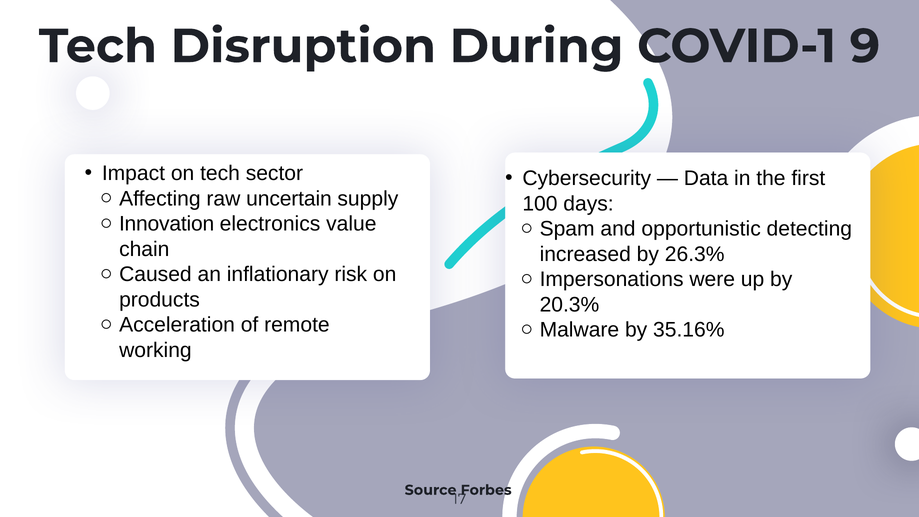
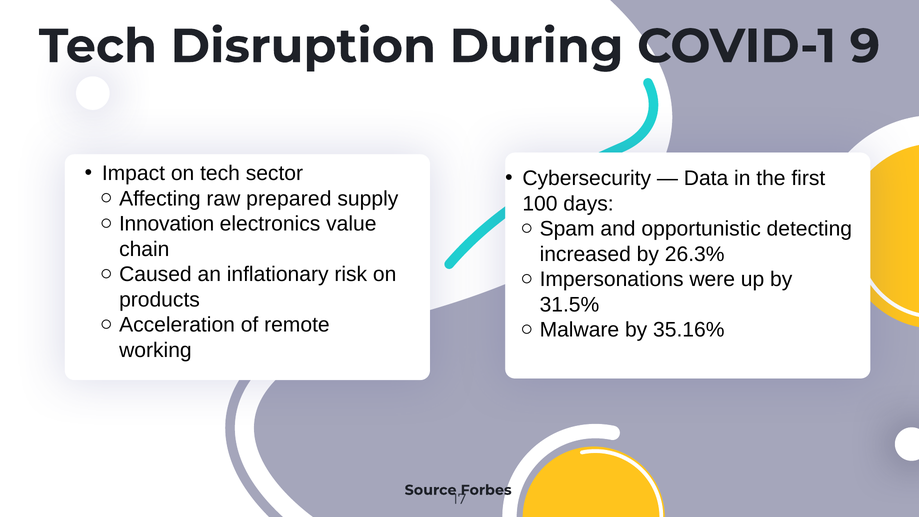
uncertain: uncertain -> prepared
20.3%: 20.3% -> 31.5%
